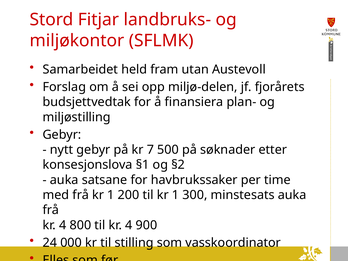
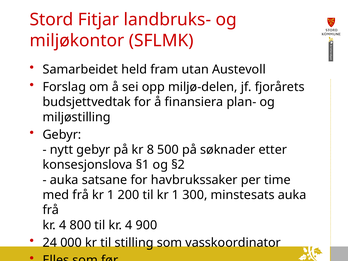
7: 7 -> 8
